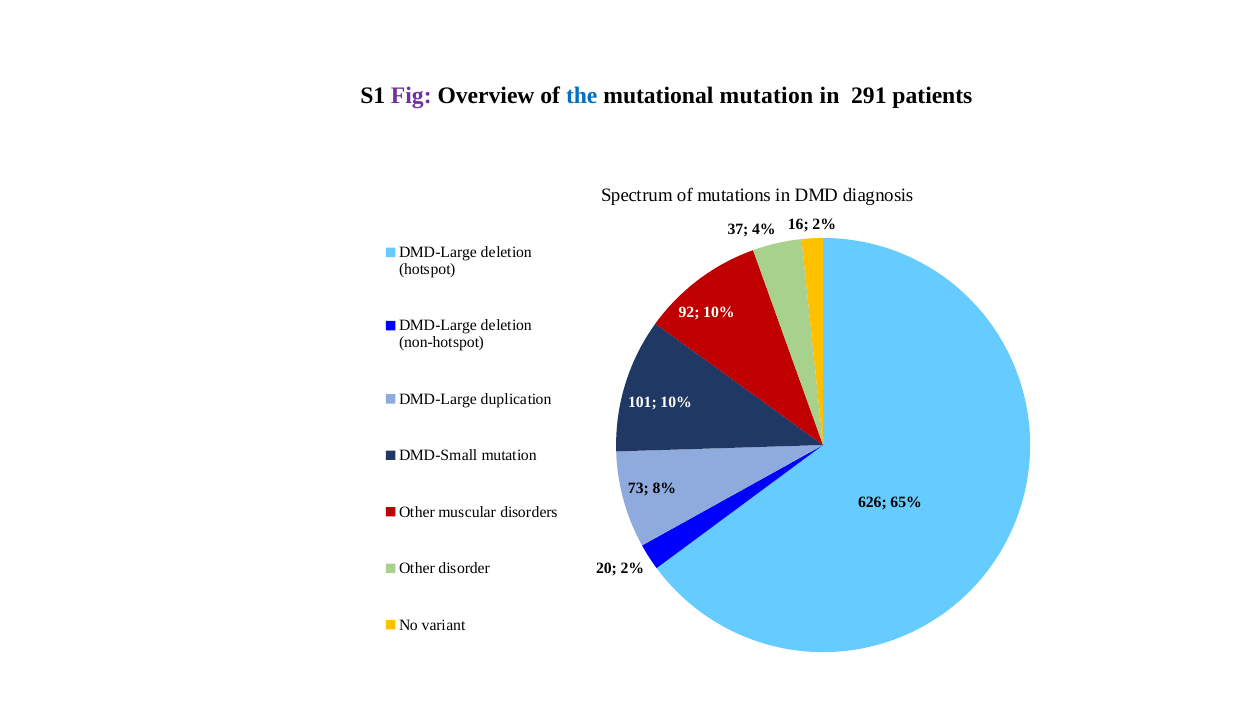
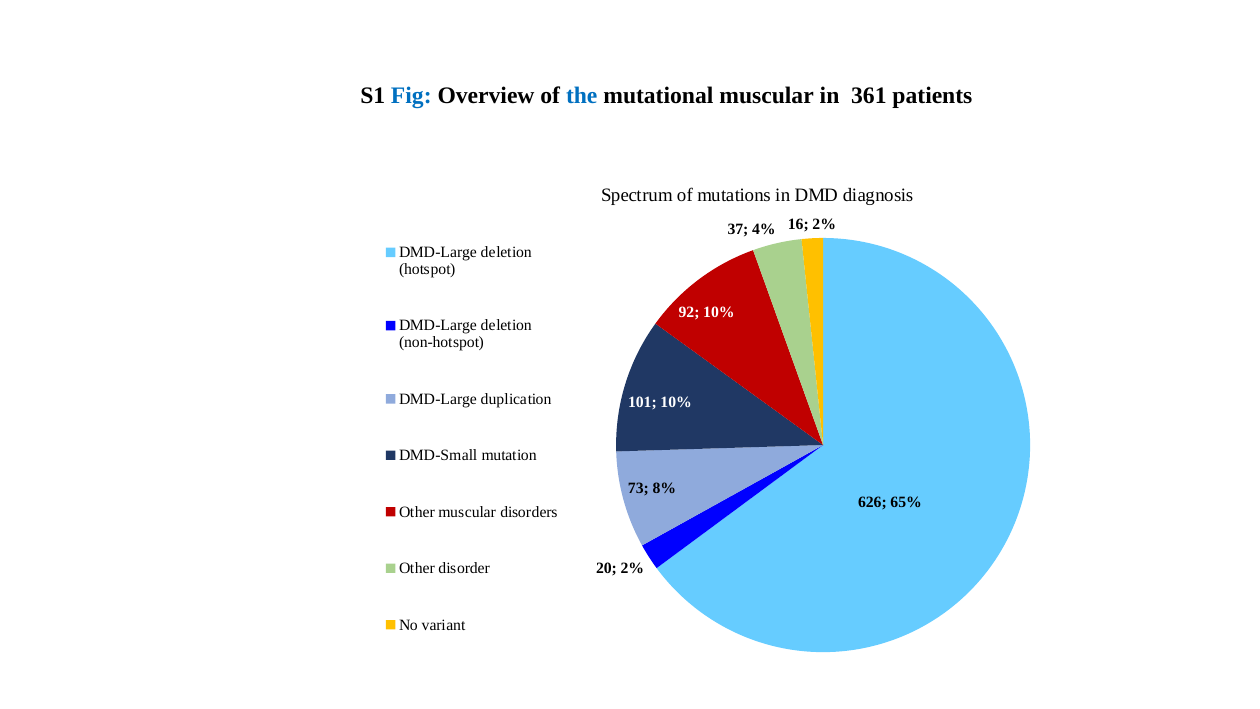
Fig colour: purple -> blue
mutational mutation: mutation -> muscular
291: 291 -> 361
